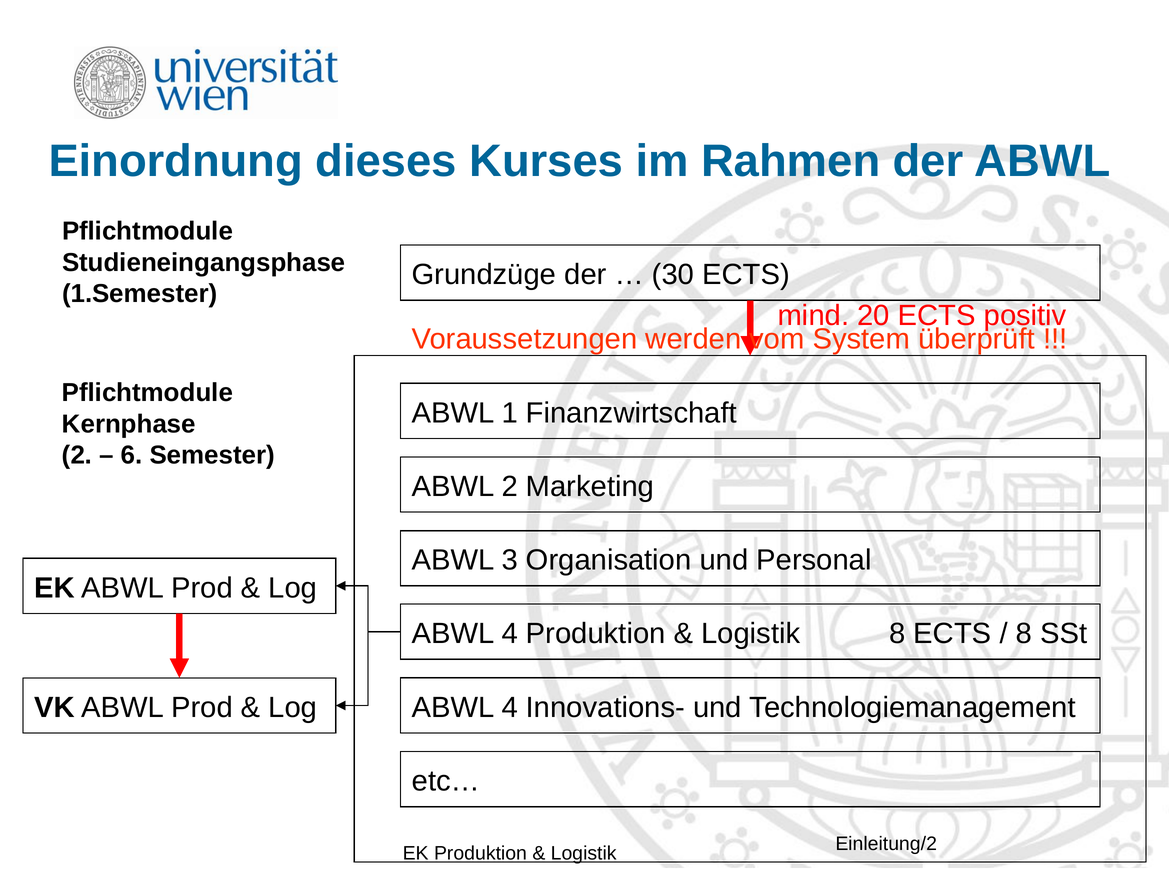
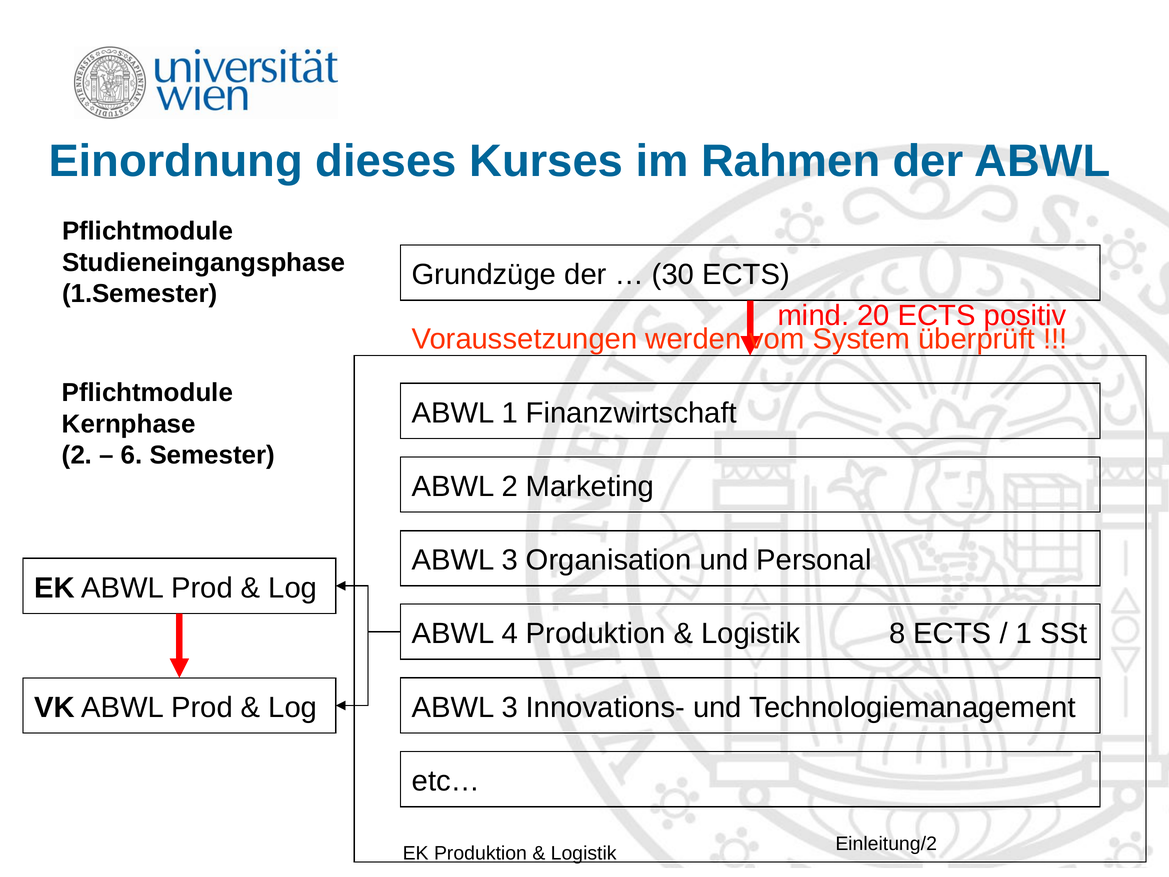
8 at (1024, 634): 8 -> 1
4 at (510, 707): 4 -> 3
